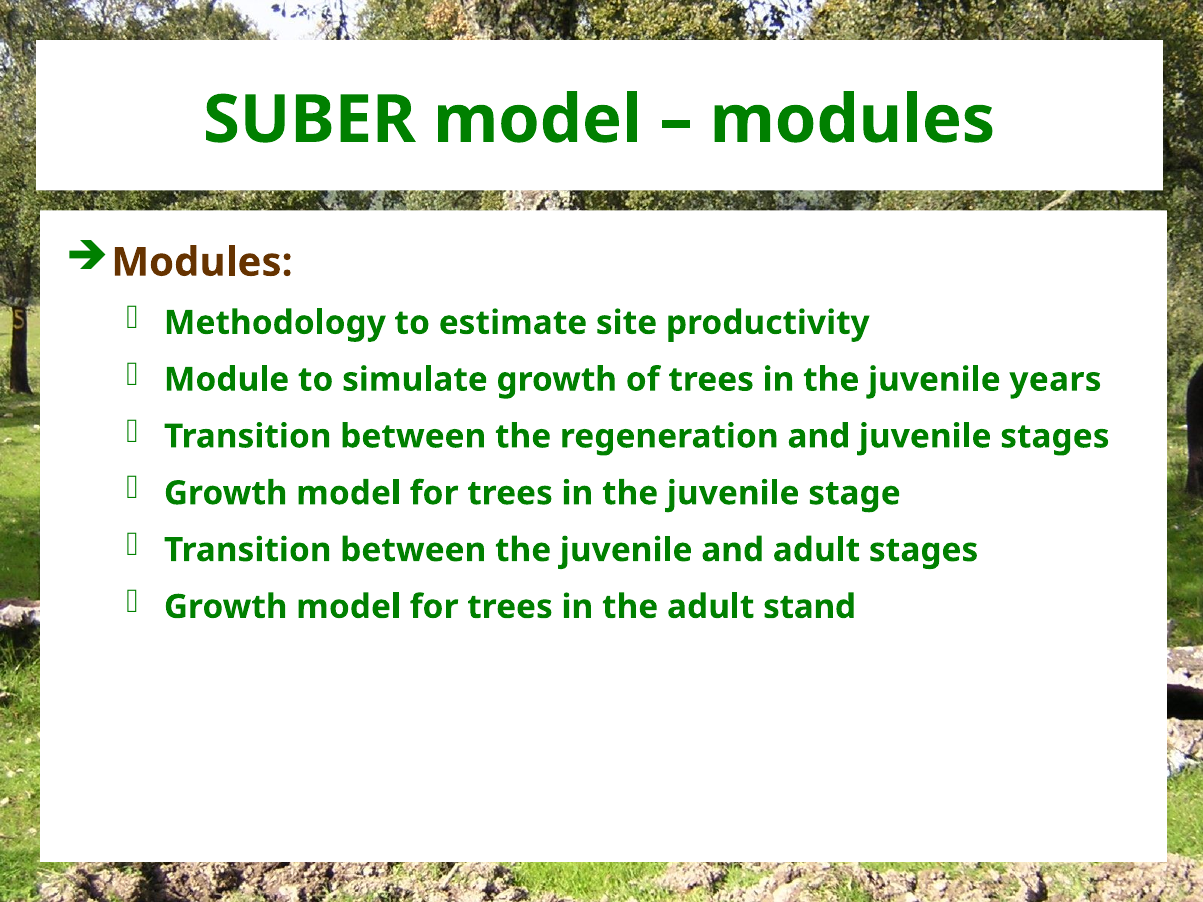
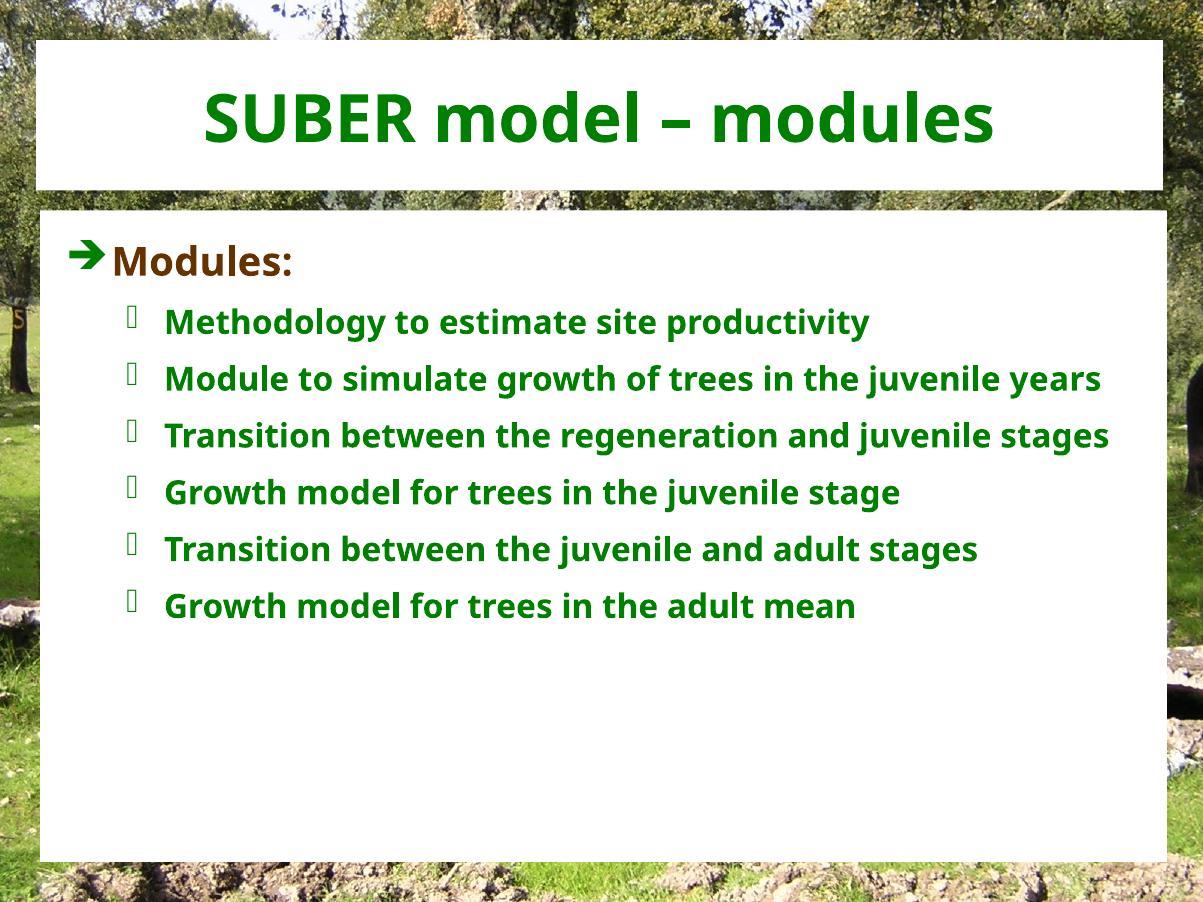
stand: stand -> mean
